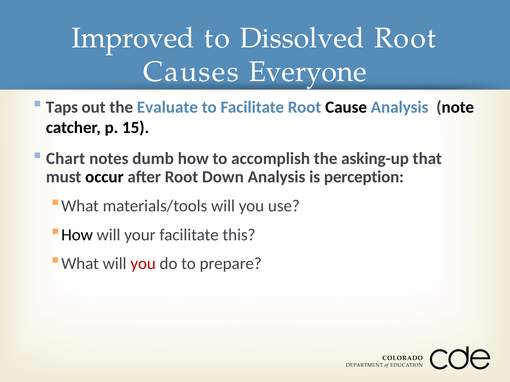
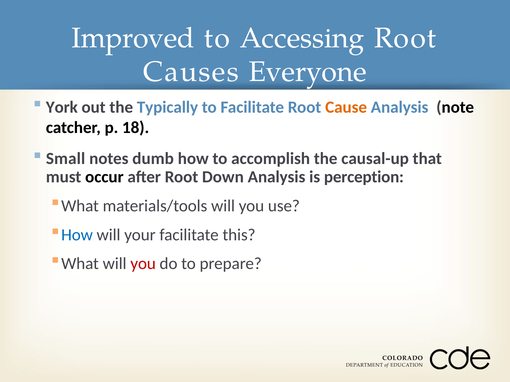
Dissolved: Dissolved -> Accessing
Taps: Taps -> York
Evaluate: Evaluate -> Typically
Cause colour: black -> orange
15: 15 -> 18
Chart: Chart -> Small
asking-up: asking-up -> causal-up
How at (77, 235) colour: black -> blue
